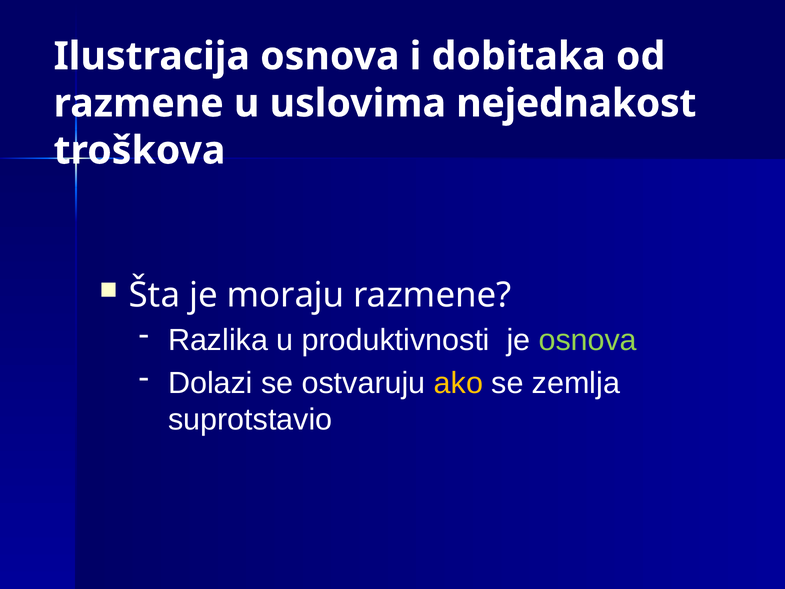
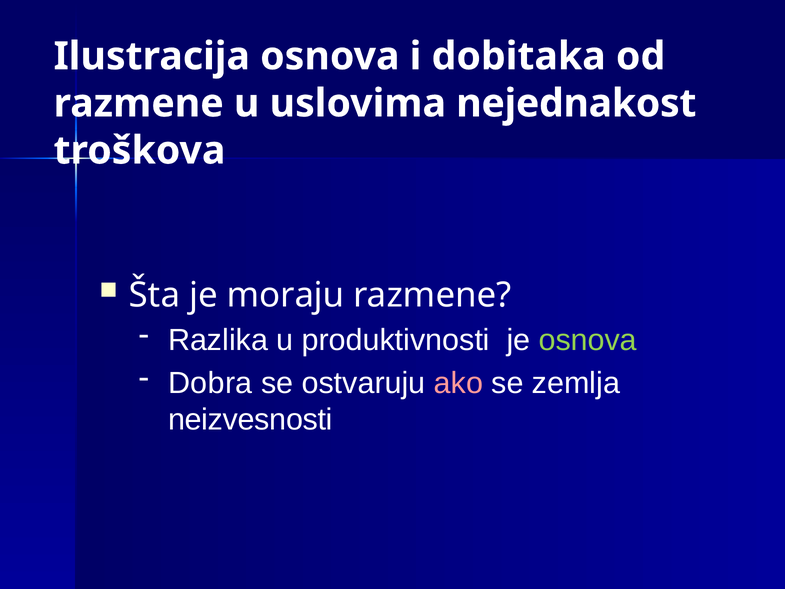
Dolazi: Dolazi -> Dobra
ako colour: yellow -> pink
suprotstavio: suprotstavio -> neizvesnosti
